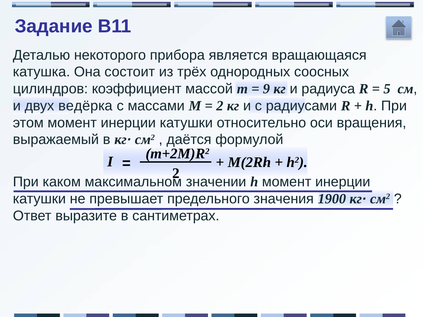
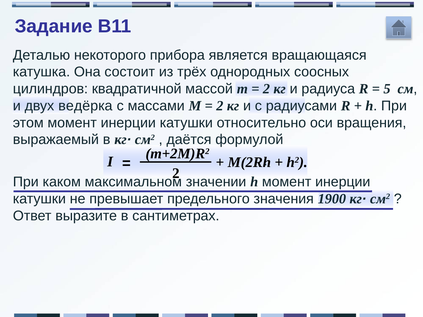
коэффициент: коэффициент -> квадратичной
9 at (266, 89): 9 -> 2
